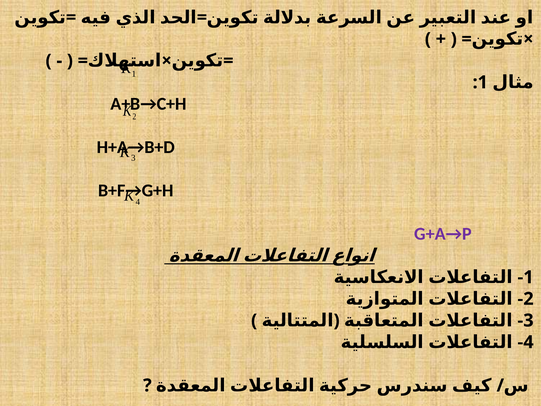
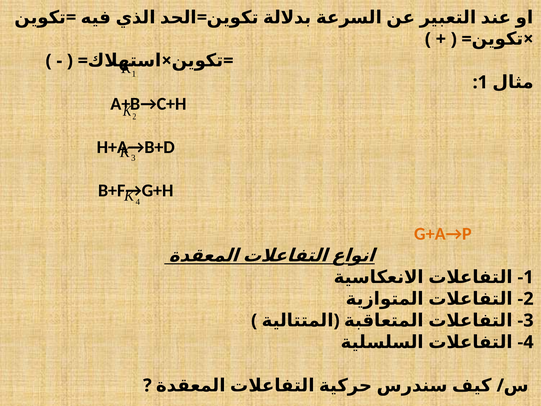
G+A→P colour: purple -> orange
